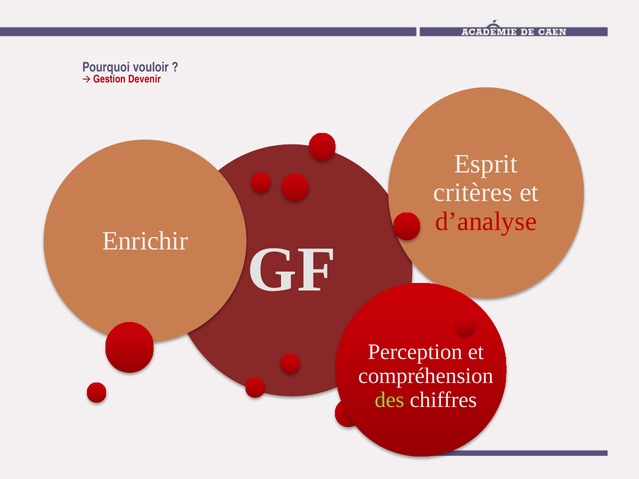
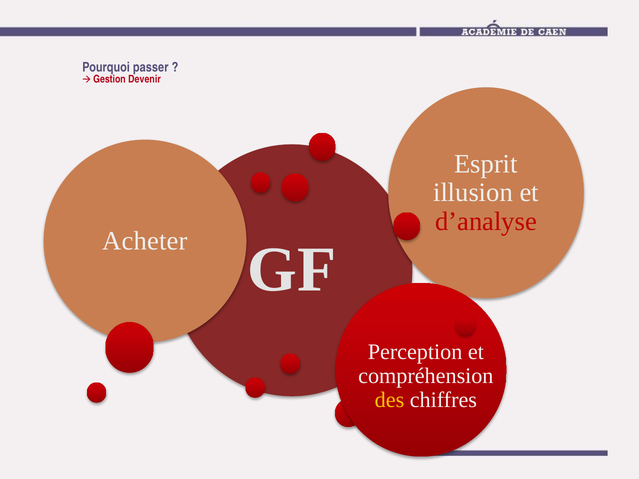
vouloir: vouloir -> passer
critères: critères -> illusion
Enrichir: Enrichir -> Acheter
des colour: light green -> yellow
